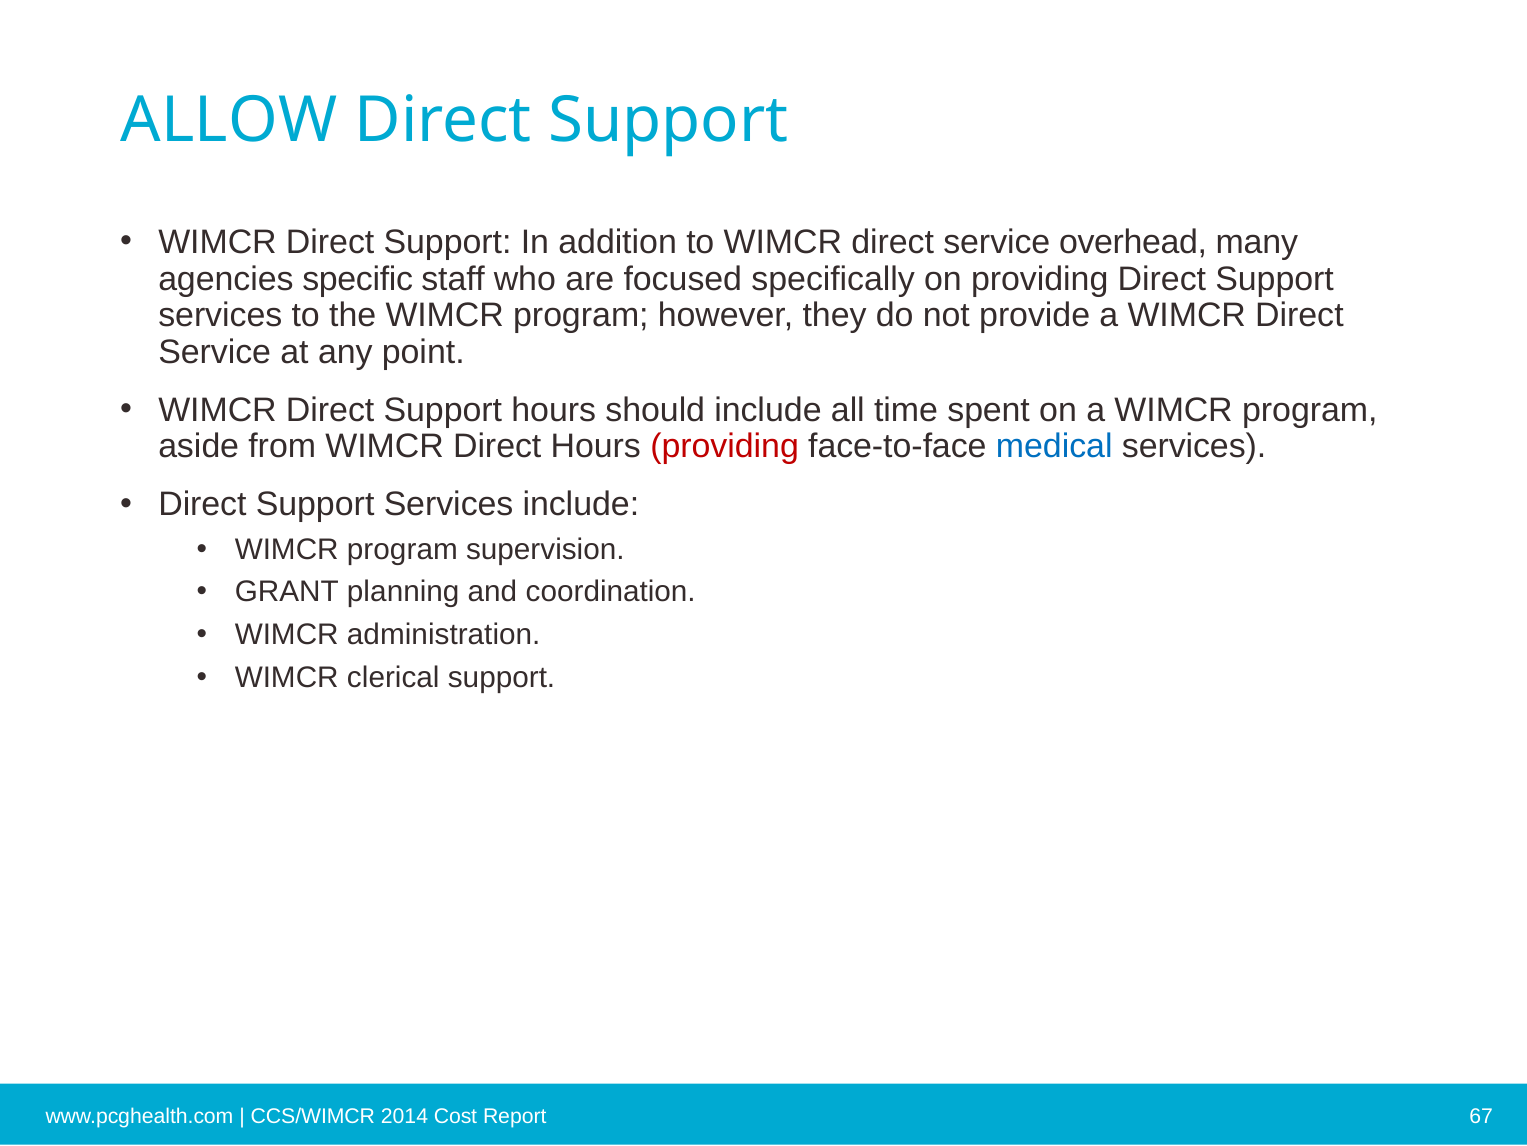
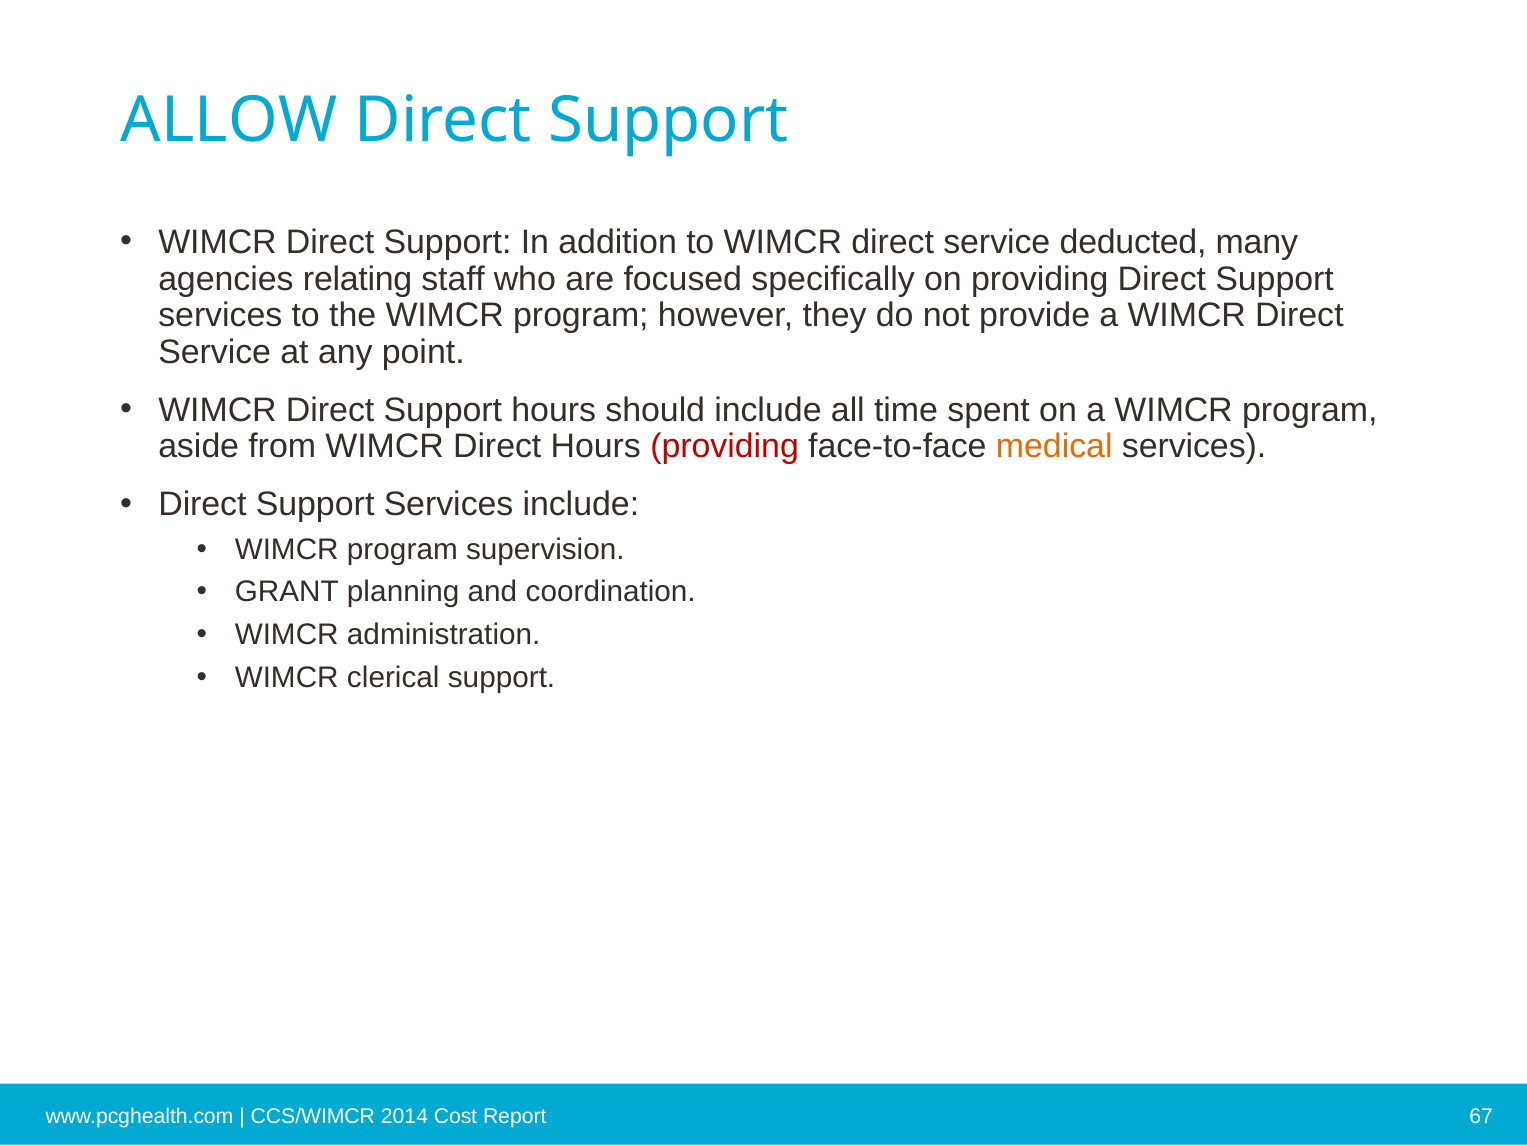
overhead: overhead -> deducted
specific: specific -> relating
medical colour: blue -> orange
